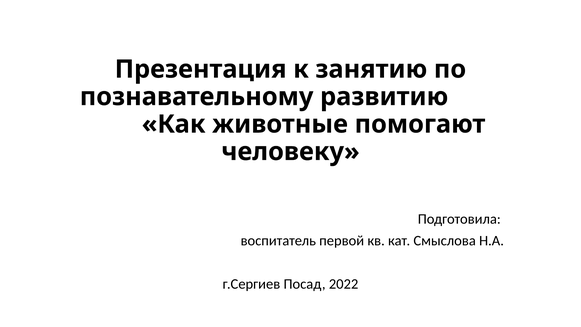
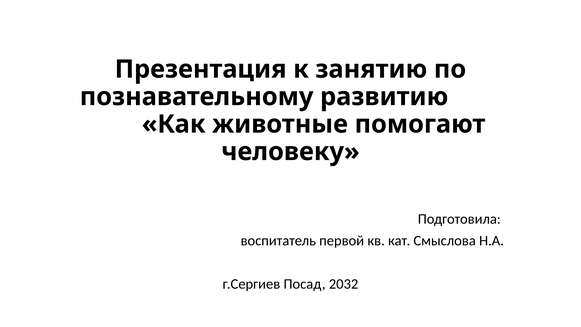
2022: 2022 -> 2032
